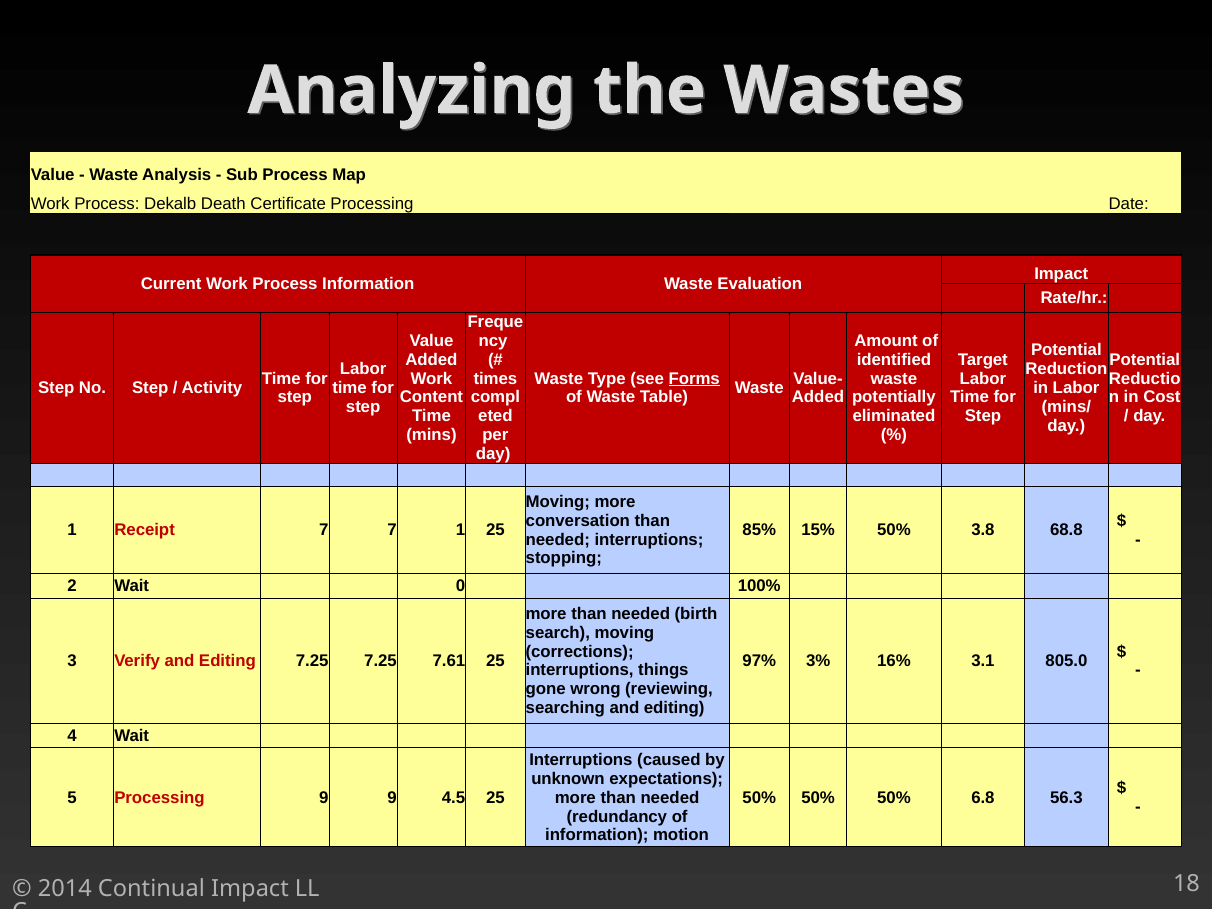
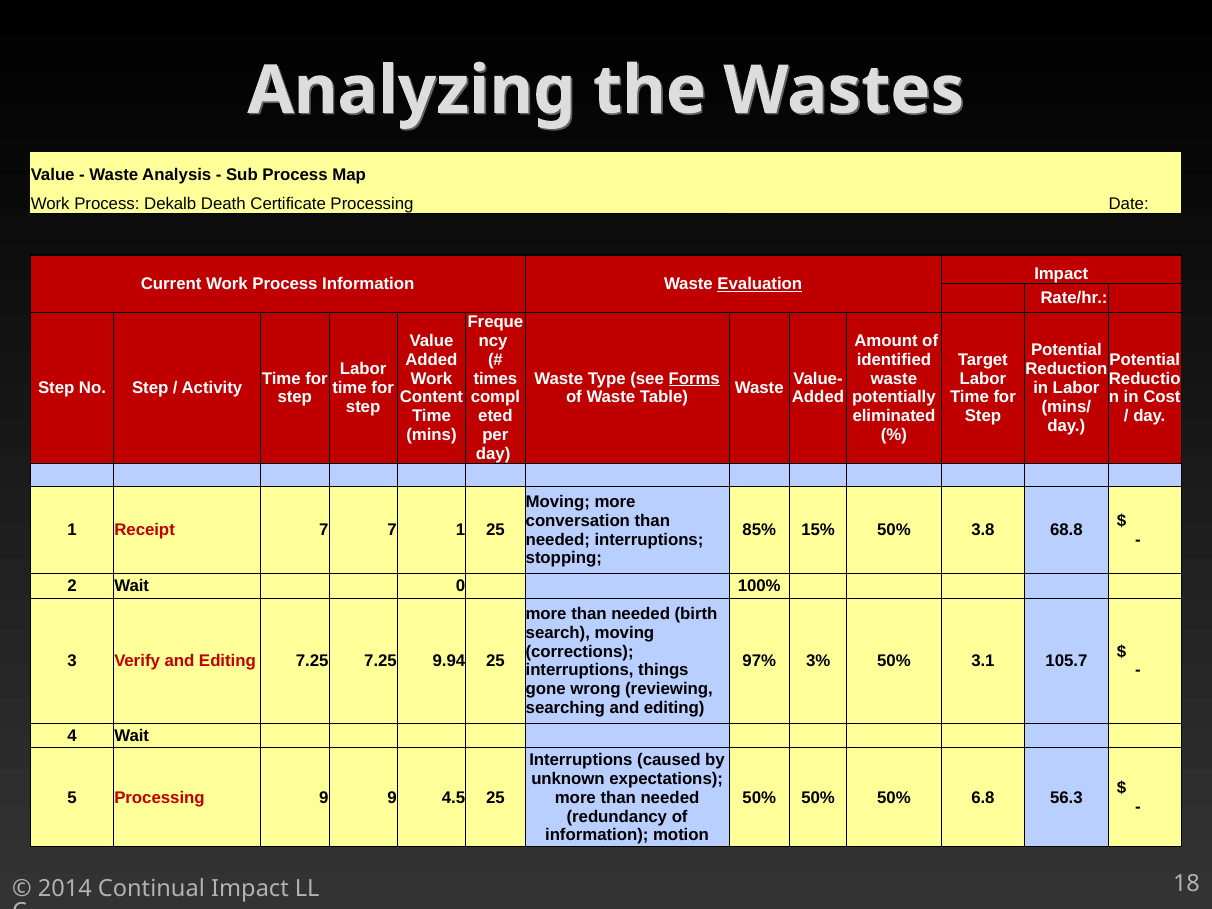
Evaluation underline: none -> present
7.61: 7.61 -> 9.94
3% 16%: 16% -> 50%
805.0: 805.0 -> 105.7
